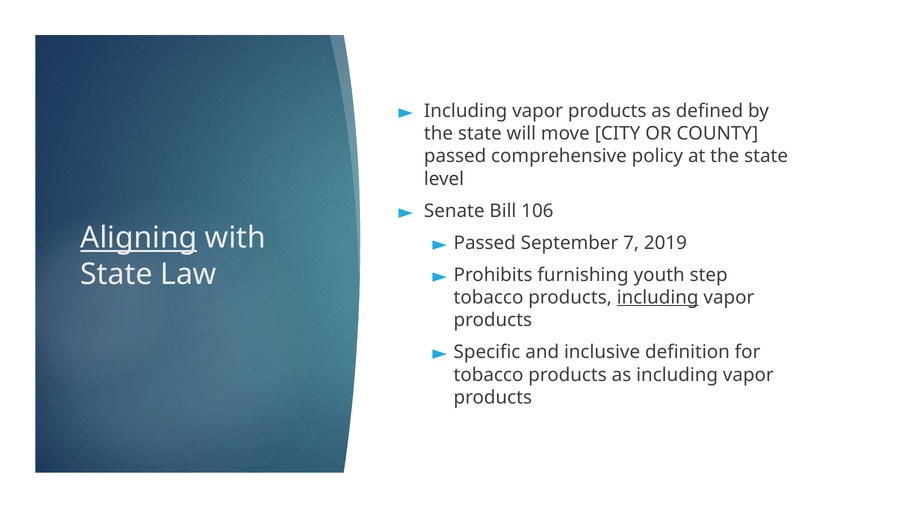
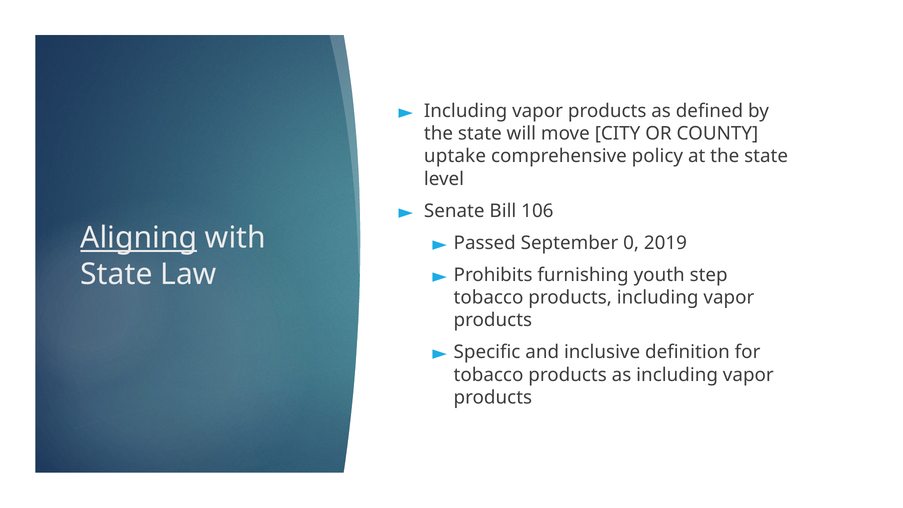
passed at (455, 156): passed -> uptake
7: 7 -> 0
including at (658, 298) underline: present -> none
